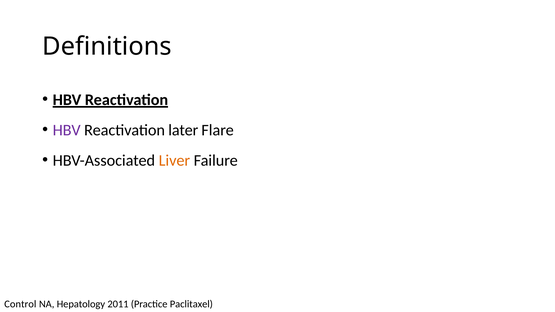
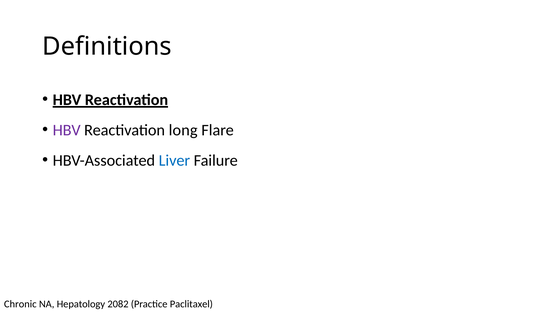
later: later -> long
Liver colour: orange -> blue
Control: Control -> Chronic
2011: 2011 -> 2082
